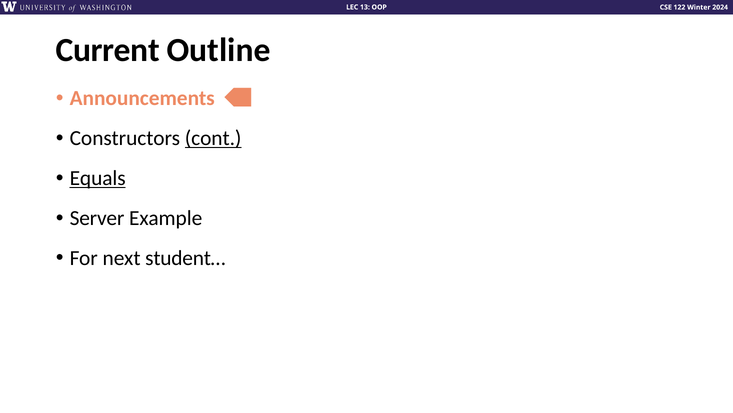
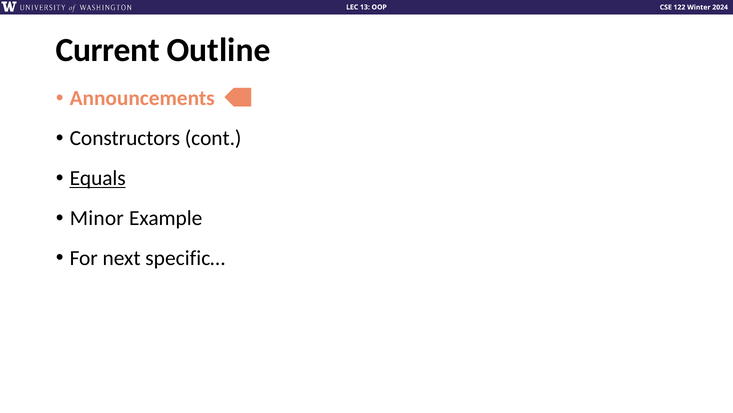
cont underline: present -> none
Server: Server -> Minor
student…: student… -> specific…
